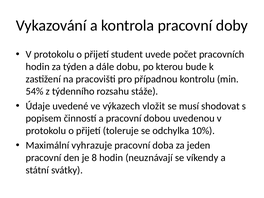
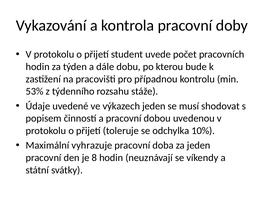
54%: 54% -> 53%
výkazech vložit: vložit -> jeden
